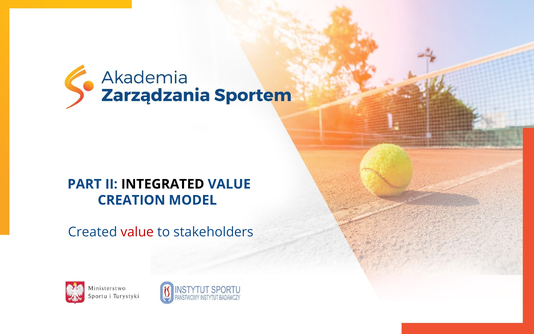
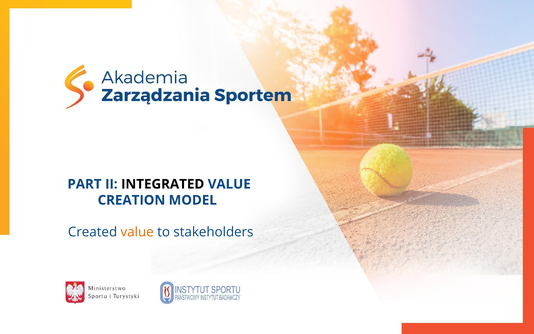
value at (137, 232) colour: red -> orange
